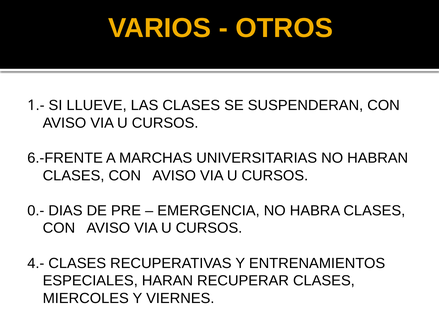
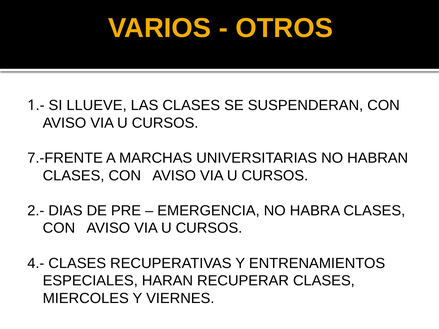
6.-FRENTE: 6.-FRENTE -> 7.-FRENTE
0.-: 0.- -> 2.-
